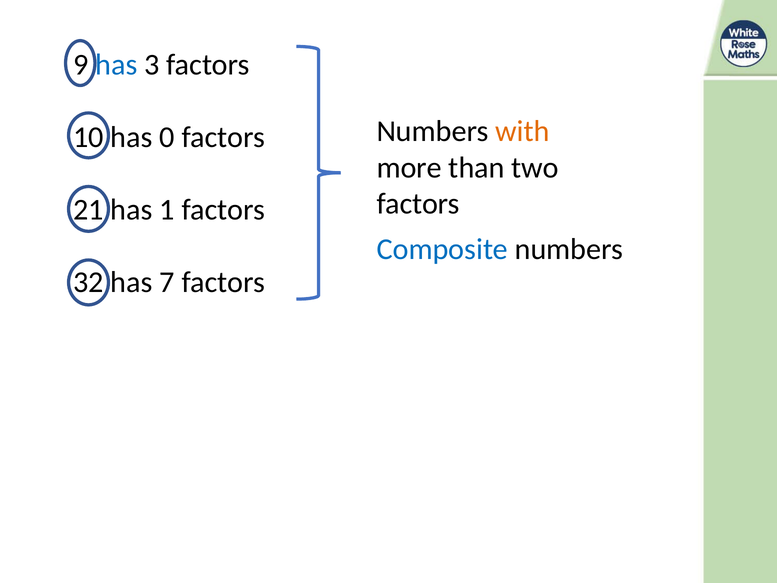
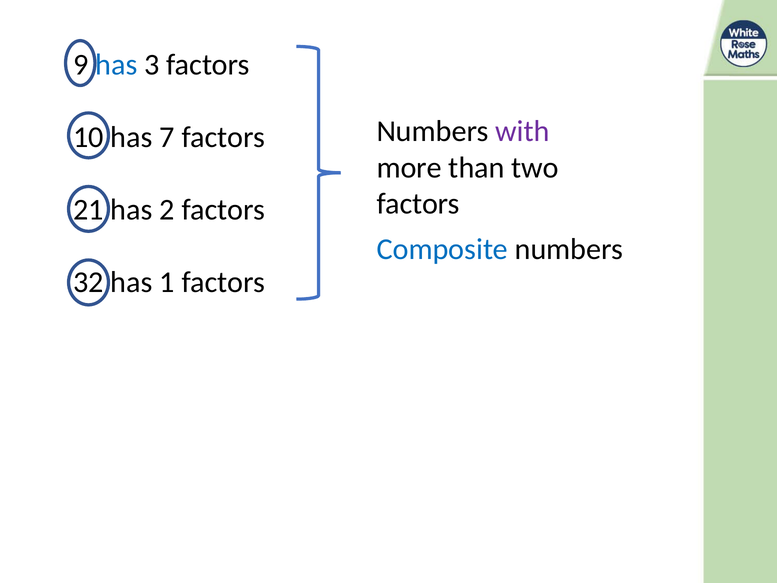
with colour: orange -> purple
0: 0 -> 7
1: 1 -> 2
7: 7 -> 1
